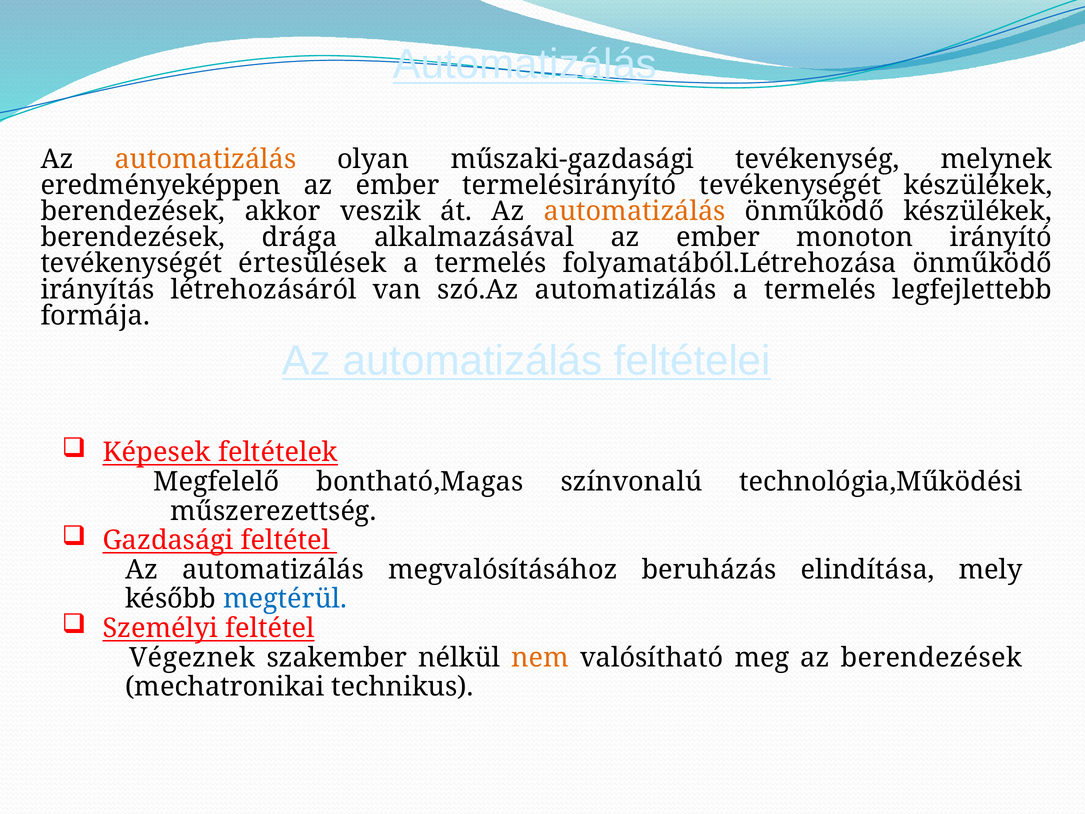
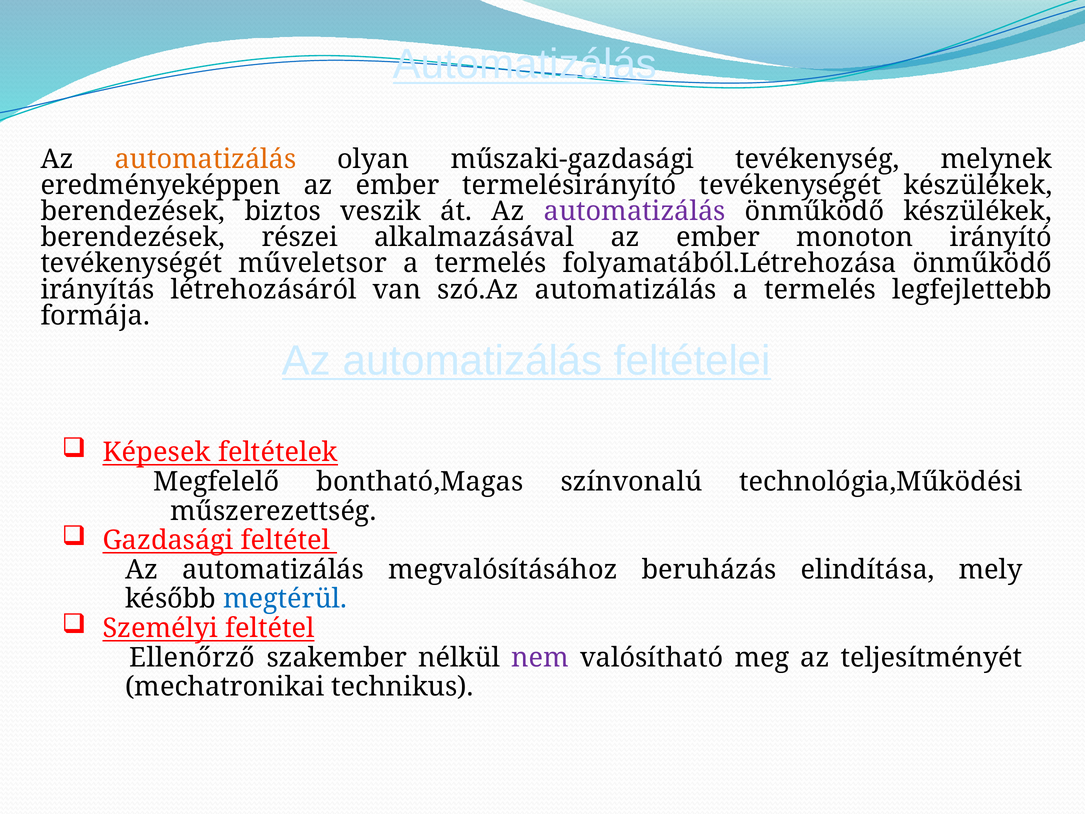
akkor: akkor -> biztos
automatizálás at (635, 211) colour: orange -> purple
drága: drága -> részei
értesülések: értesülések -> műveletsor
Végeznek: Végeznek -> Ellenőrző
nem colour: orange -> purple
az berendezések: berendezések -> teljesítményét
